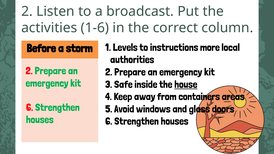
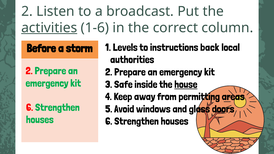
activities underline: none -> present
more: more -> back
containers: containers -> permitting
